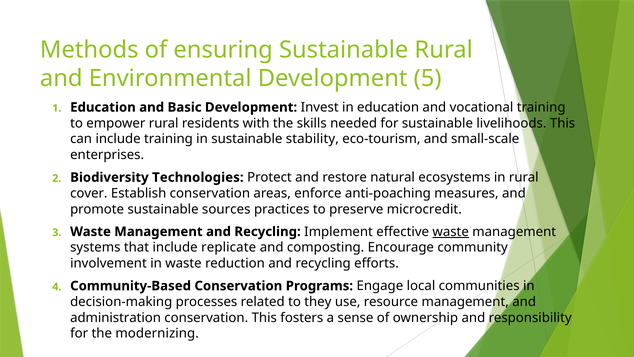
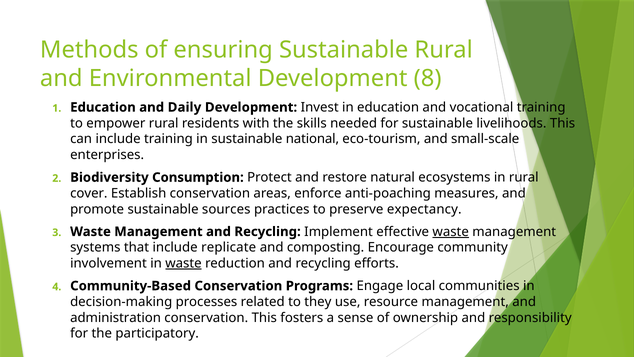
5: 5 -> 8
Basic: Basic -> Daily
stability: stability -> national
Technologies: Technologies -> Consumption
microcredit: microcredit -> expectancy
waste at (183, 263) underline: none -> present
modernizing: modernizing -> participatory
